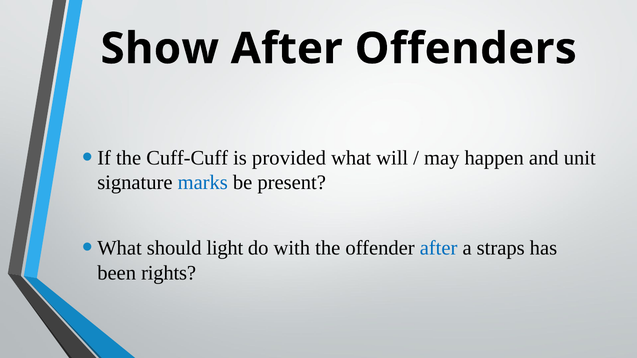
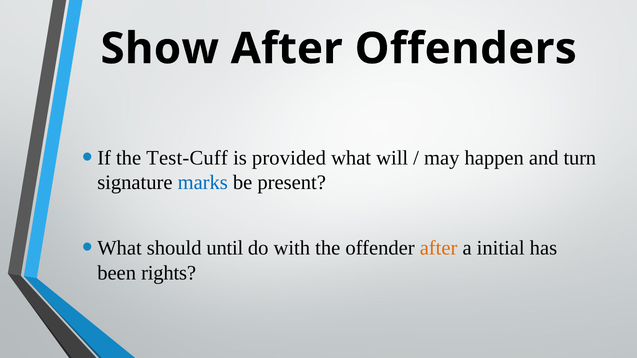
Cuff-Cuff: Cuff-Cuff -> Test-Cuff
unit: unit -> turn
light: light -> until
after at (439, 248) colour: blue -> orange
straps: straps -> initial
